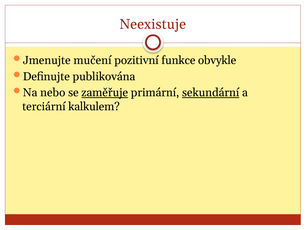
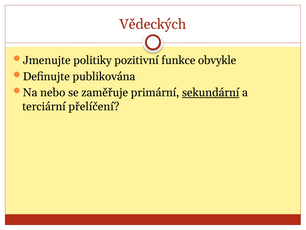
Neexistuje: Neexistuje -> Vědeckých
mučení: mučení -> politiky
zaměřuje underline: present -> none
kalkulem: kalkulem -> přelíčení
